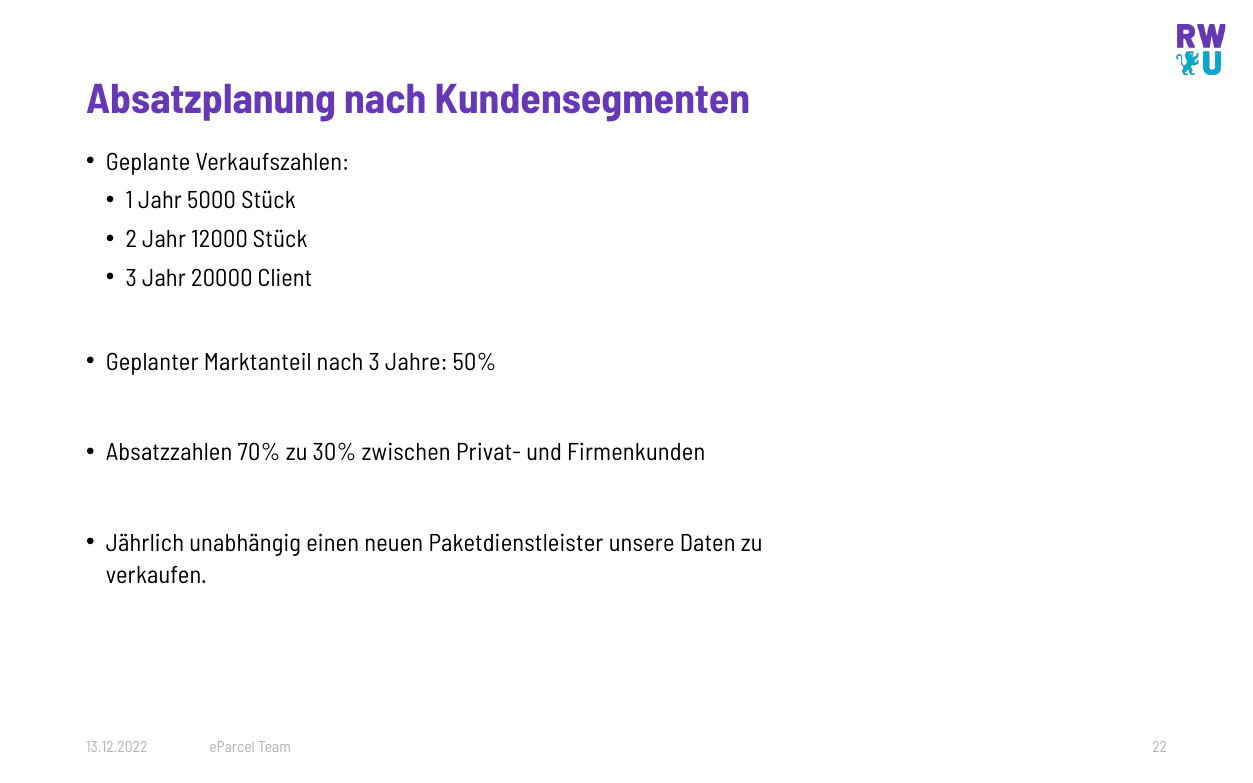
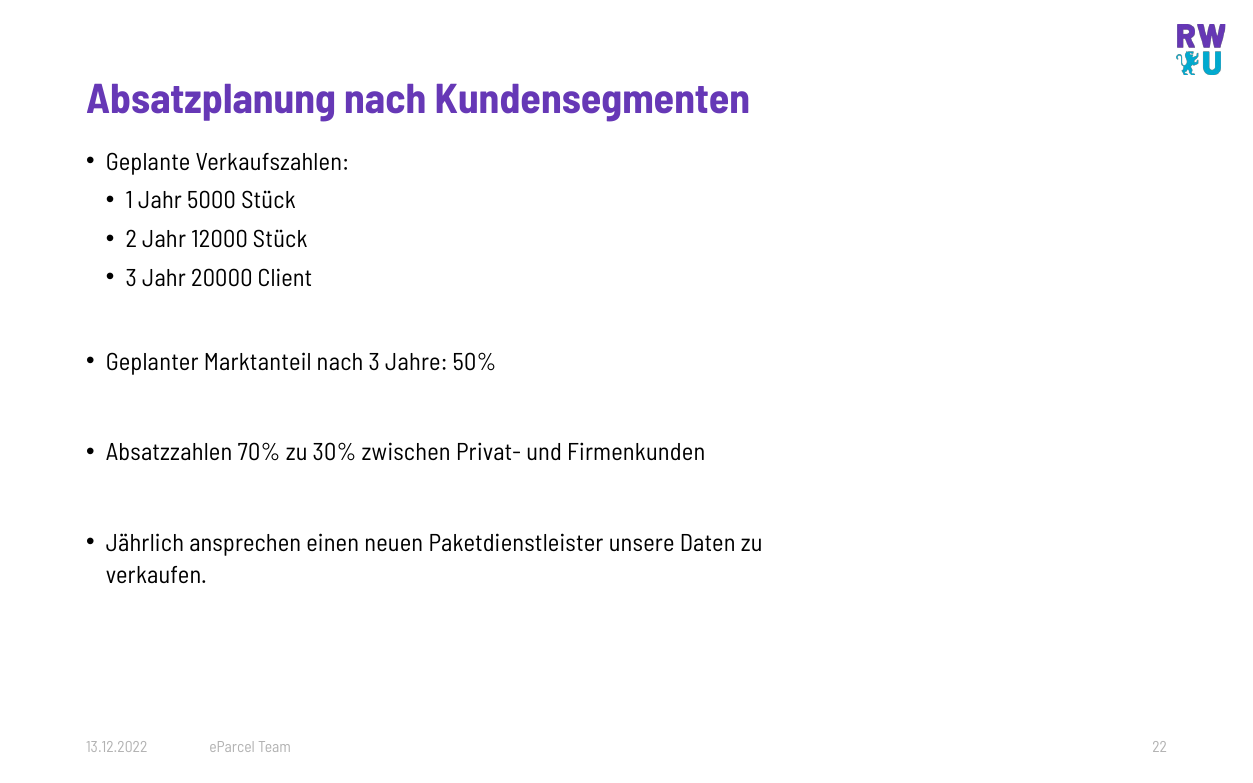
unabhängig: unabhängig -> ansprechen
